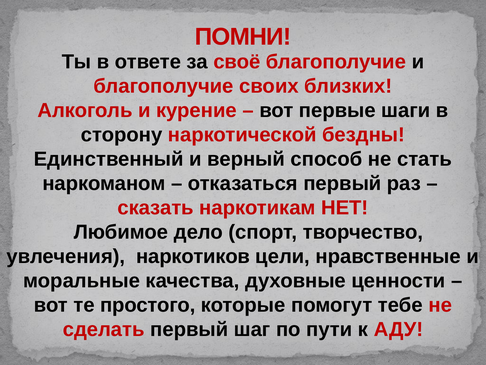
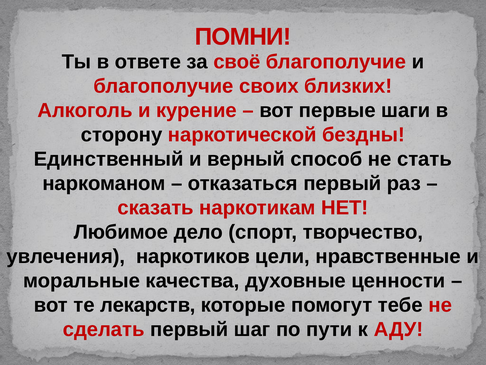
простого: простого -> лекарств
